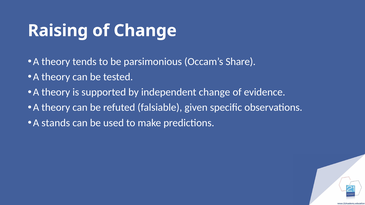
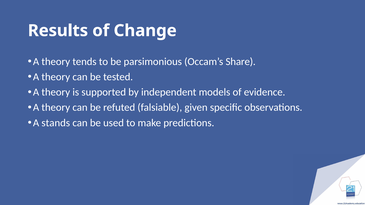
Raising: Raising -> Results
independent change: change -> models
